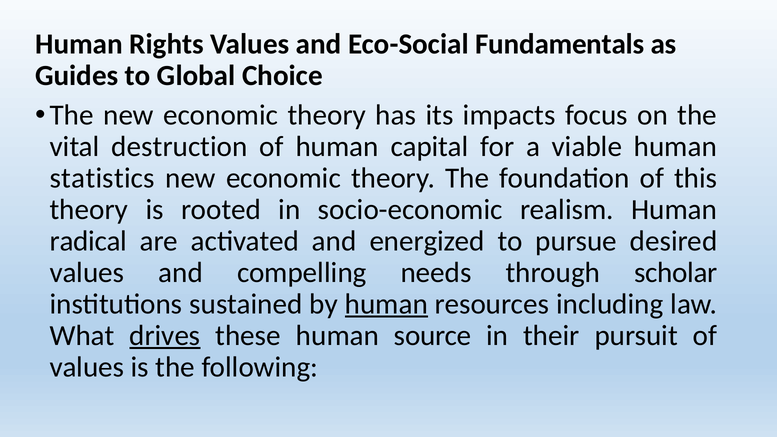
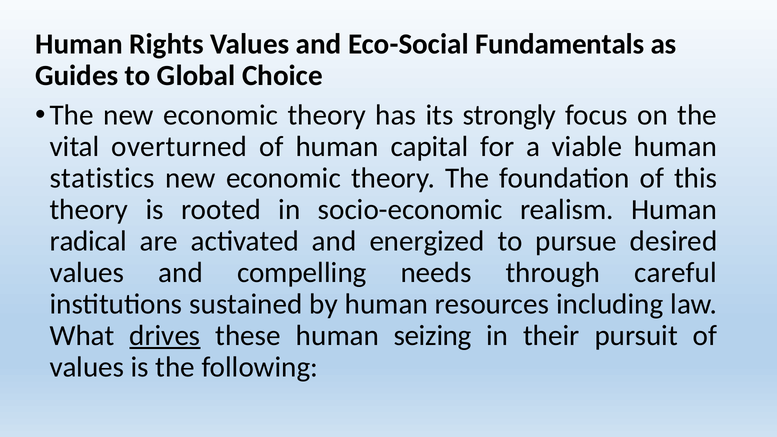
impacts: impacts -> strongly
destruction: destruction -> overturned
scholar: scholar -> careful
human at (386, 304) underline: present -> none
source: source -> seizing
